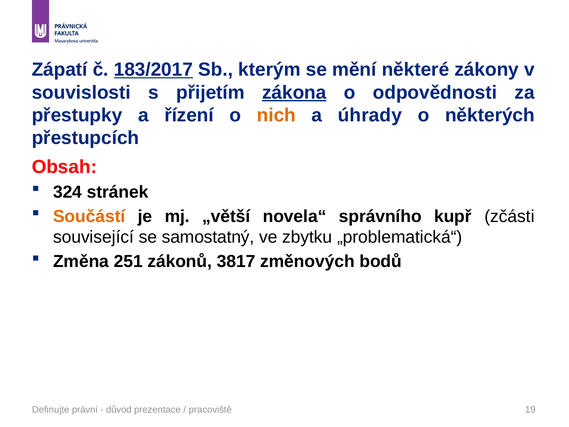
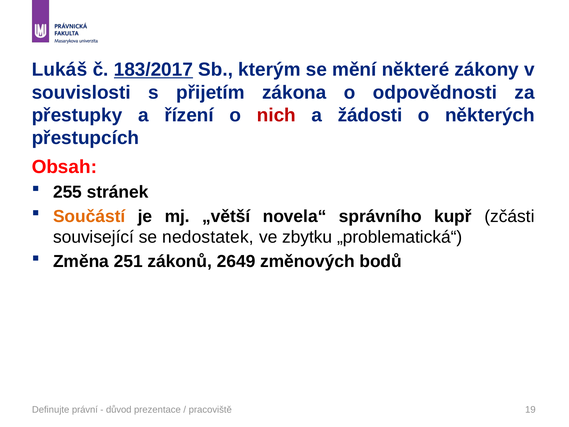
Zápatí: Zápatí -> Lukáš
zákona underline: present -> none
nich colour: orange -> red
úhrady: úhrady -> žádosti
324: 324 -> 255
samostatný: samostatný -> nedostatek
3817: 3817 -> 2649
